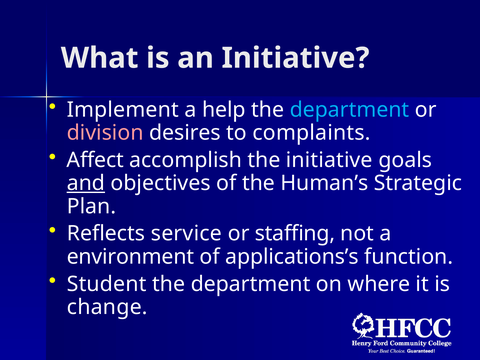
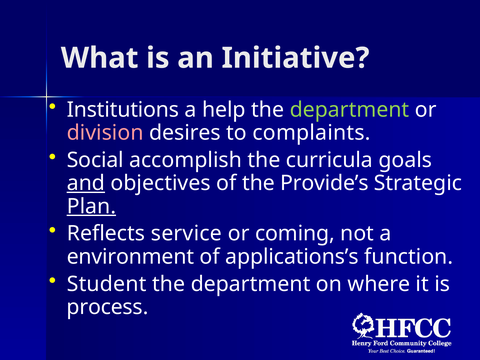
Implement: Implement -> Institutions
department at (349, 110) colour: light blue -> light green
Affect: Affect -> Social
the initiative: initiative -> curricula
Human’s: Human’s -> Provide’s
Plan underline: none -> present
staffing: staffing -> coming
change: change -> process
